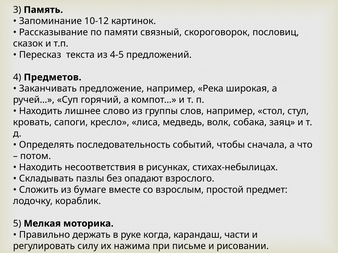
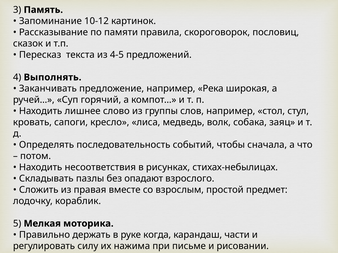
связный: связный -> правила
4 Предметов: Предметов -> Выполнять
из бумаге: бумаге -> правая
